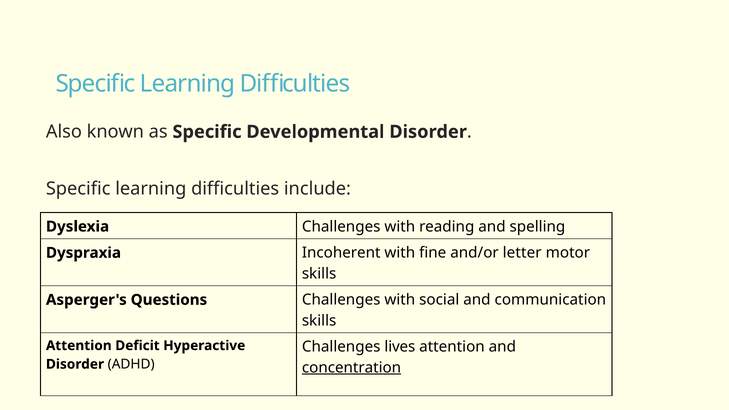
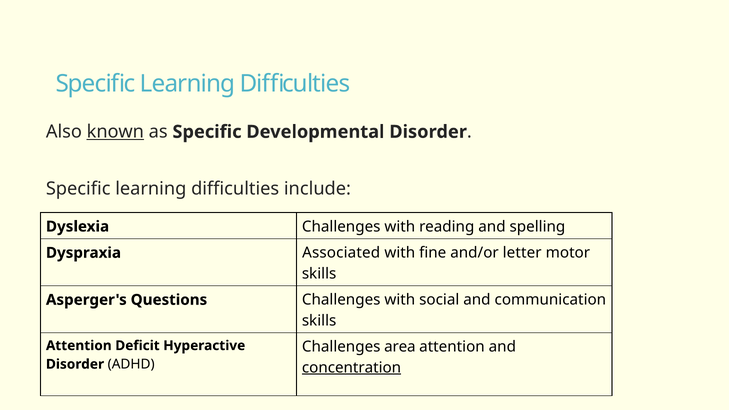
known underline: none -> present
Incoherent: Incoherent -> Associated
lives: lives -> area
